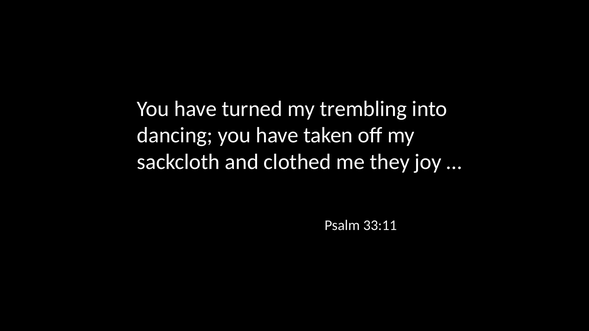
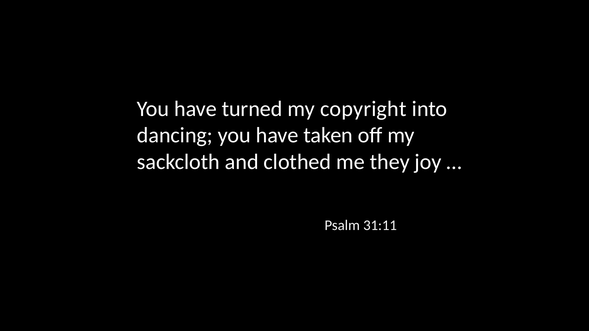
trembling: trembling -> copyright
33:11: 33:11 -> 31:11
